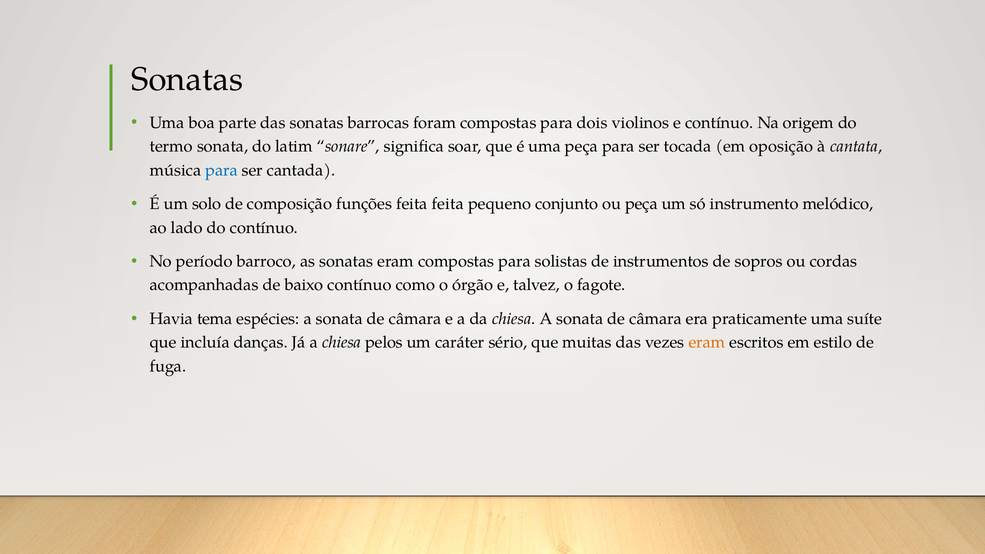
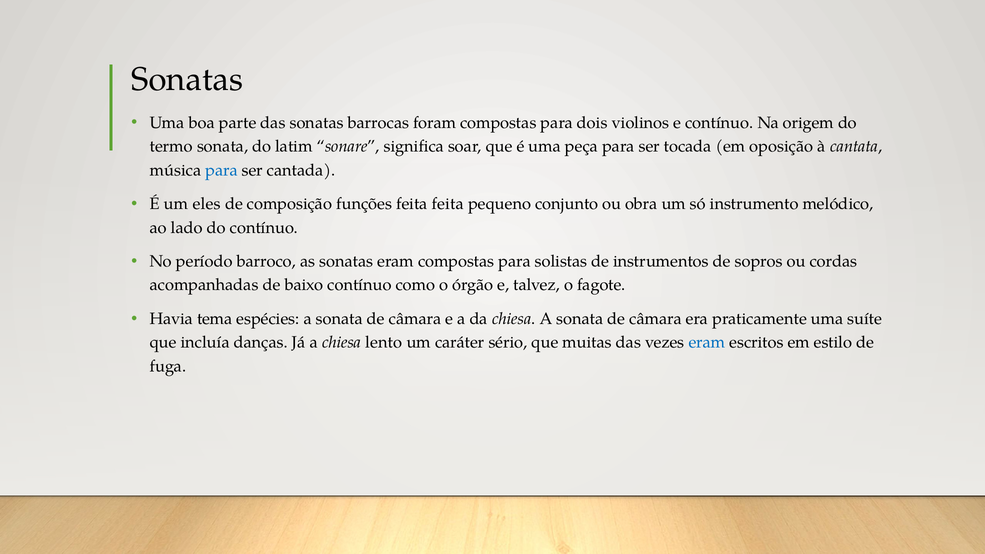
solo: solo -> eles
ou peça: peça -> obra
pelos: pelos -> lento
eram at (707, 343) colour: orange -> blue
